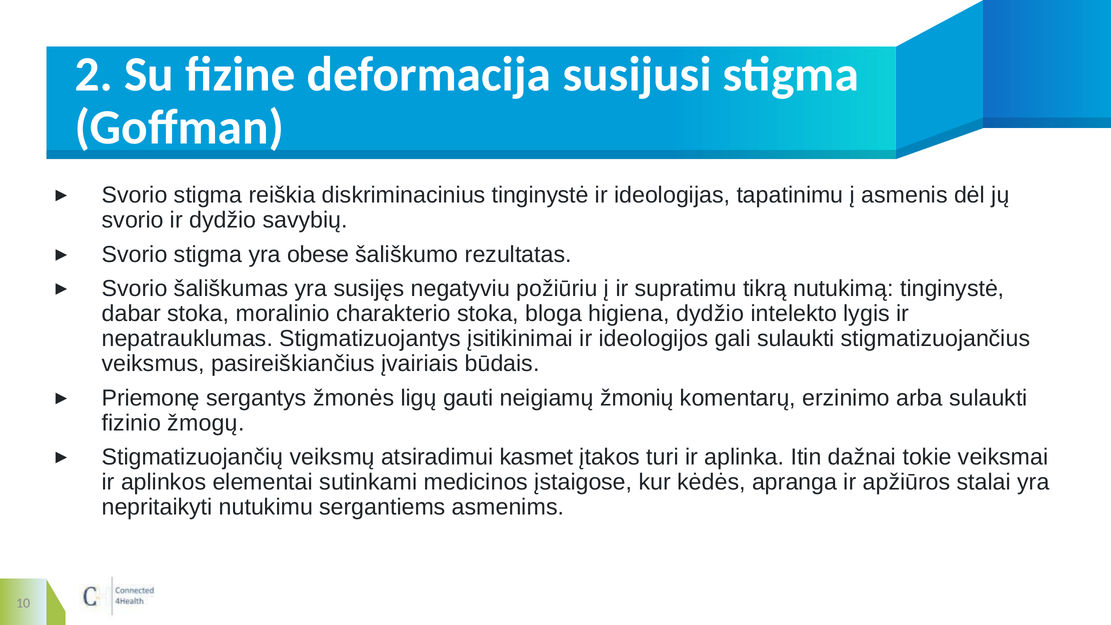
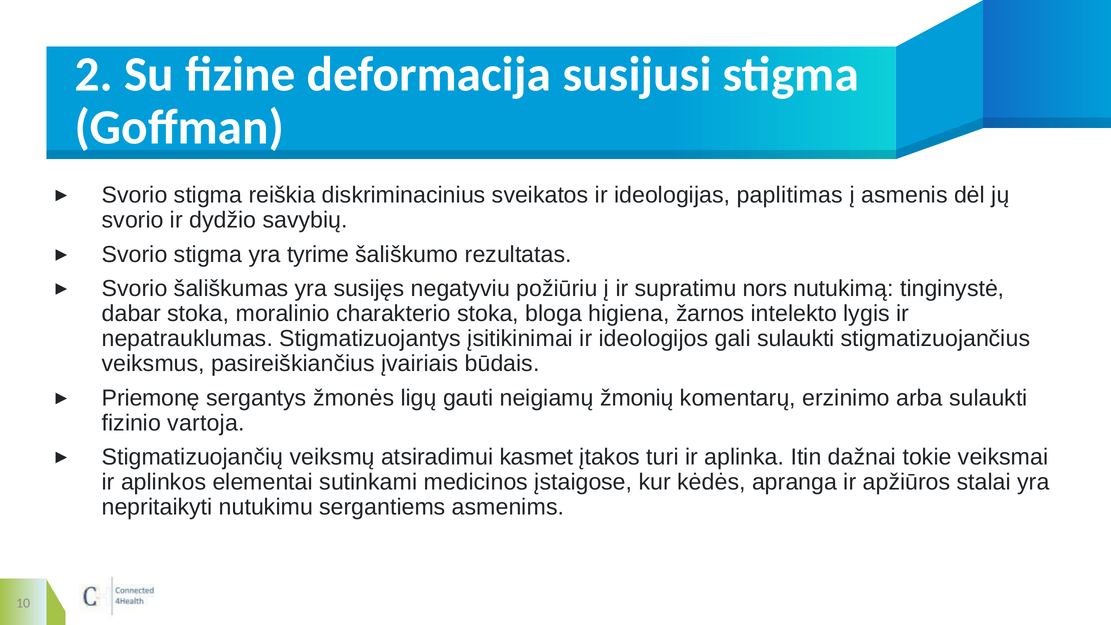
diskriminacinius tinginystė: tinginystė -> sveikatos
tapatinimu: tapatinimu -> paplitimas
obese: obese -> tyrime
tikrą: tikrą -> nors
higiena dydžio: dydžio -> žarnos
žmogų: žmogų -> vartoja
